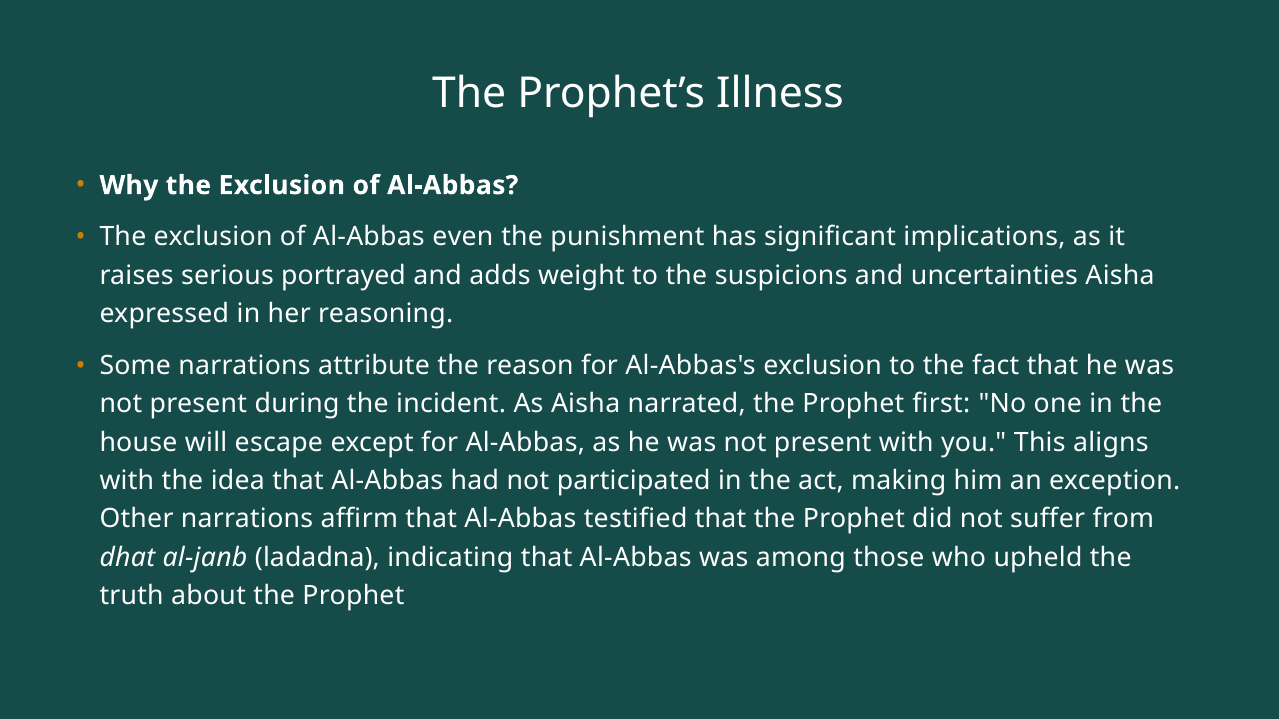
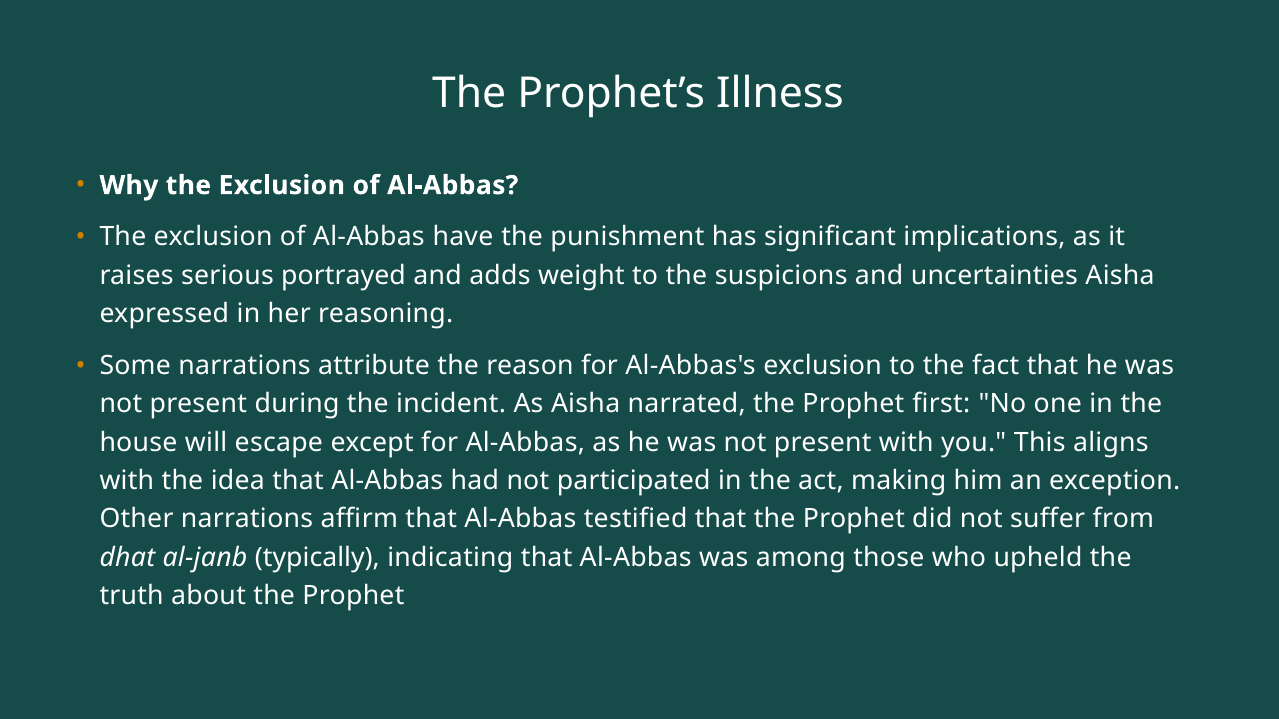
even: even -> have
ladadna: ladadna -> typically
